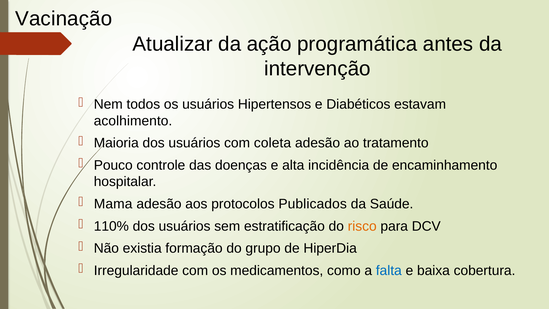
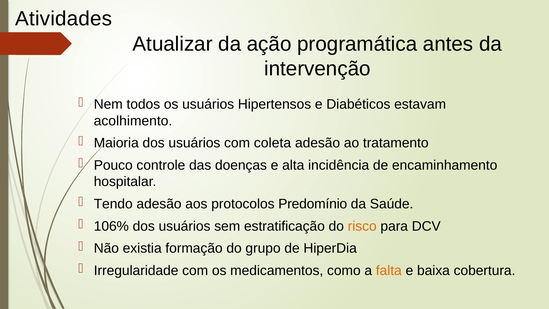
Vacinação: Vacinação -> Atividades
Mama: Mama -> Tendo
Publicados: Publicados -> Predomínio
110%: 110% -> 106%
falta colour: blue -> orange
